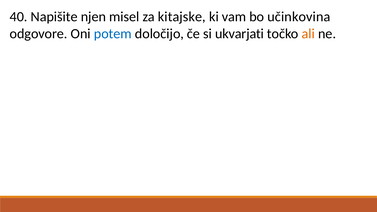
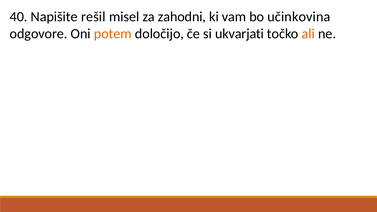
njen: njen -> rešil
kitajske: kitajske -> zahodni
potem colour: blue -> orange
